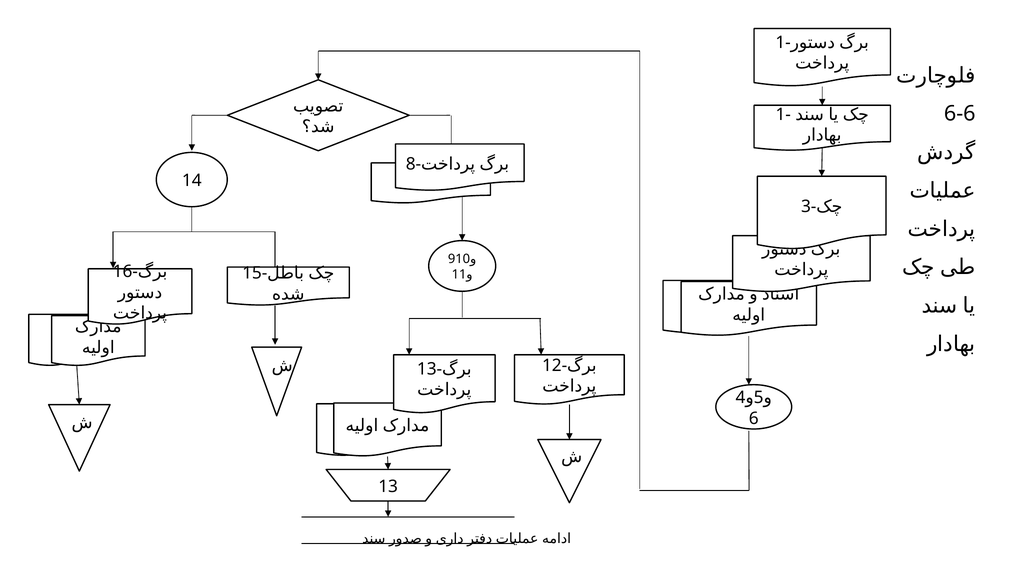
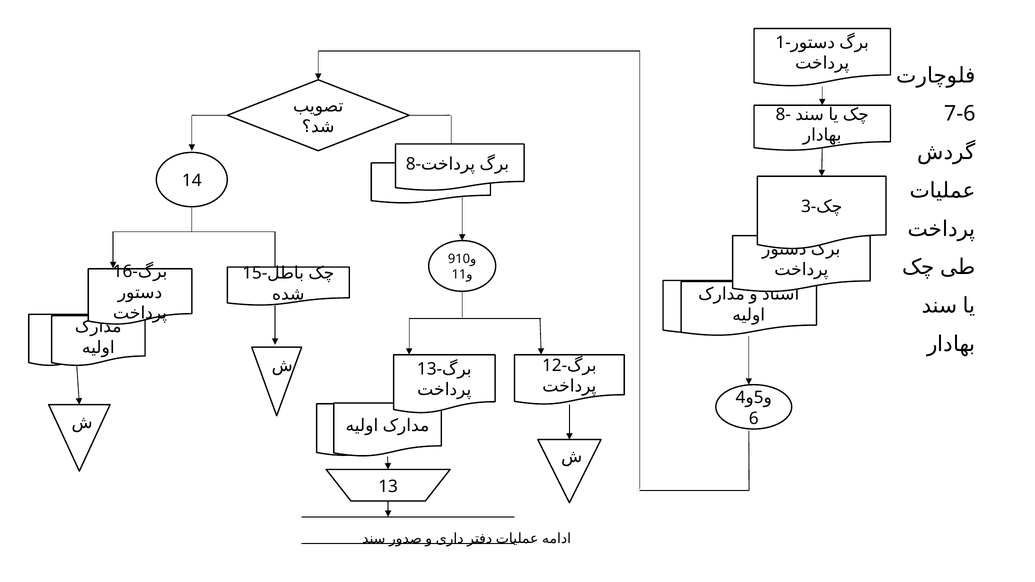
6-6: 6-6 -> 7-6
1- at (783, 114): 1- -> 8-
